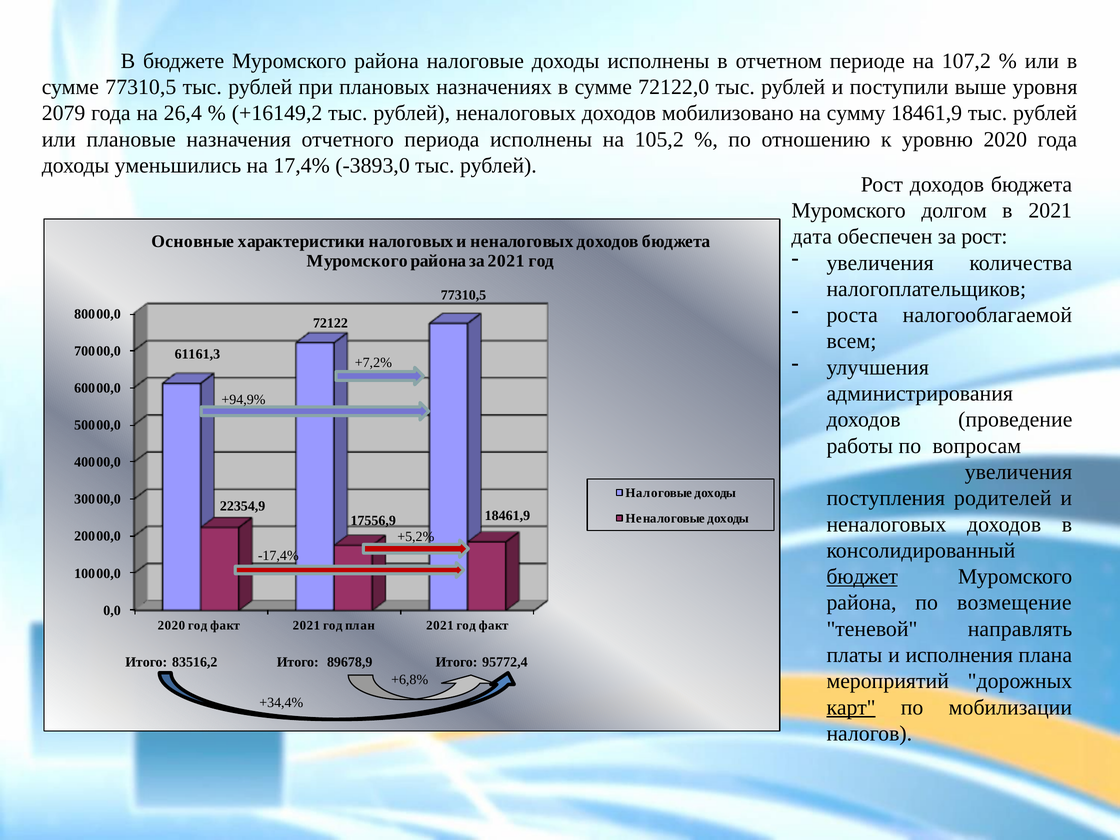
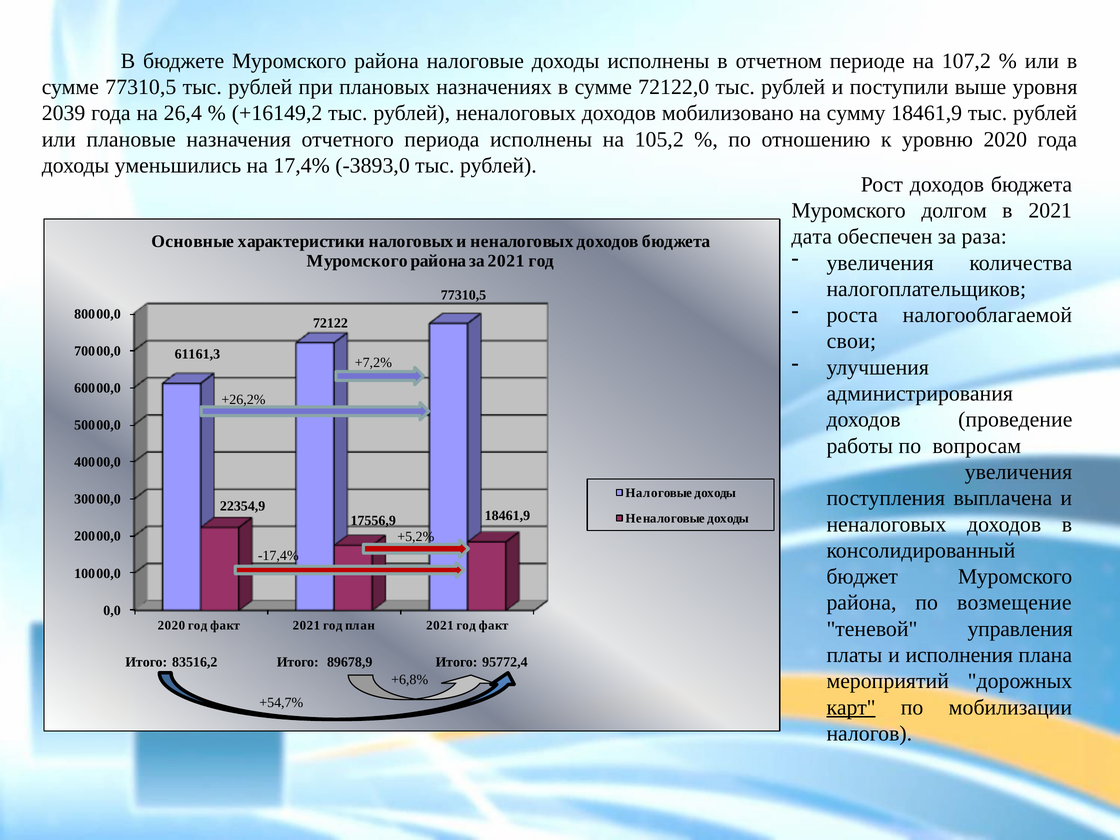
2079: 2079 -> 2039
за рост: рост -> раза
всем: всем -> свои
+94,9%: +94,9% -> +26,2%
родителей: родителей -> выплачена
бюджет underline: present -> none
направлять: направлять -> управления
+34,4%: +34,4% -> +54,7%
